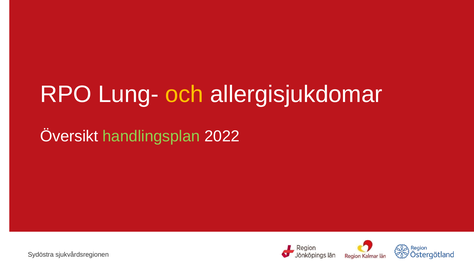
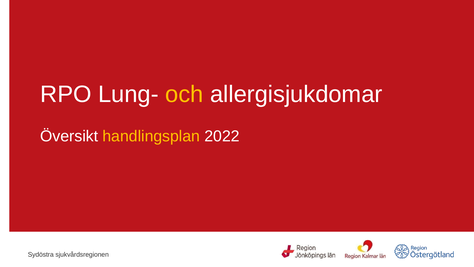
handlingsplan colour: light green -> yellow
